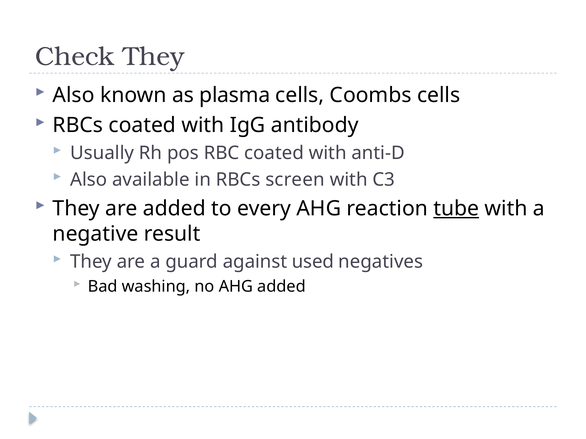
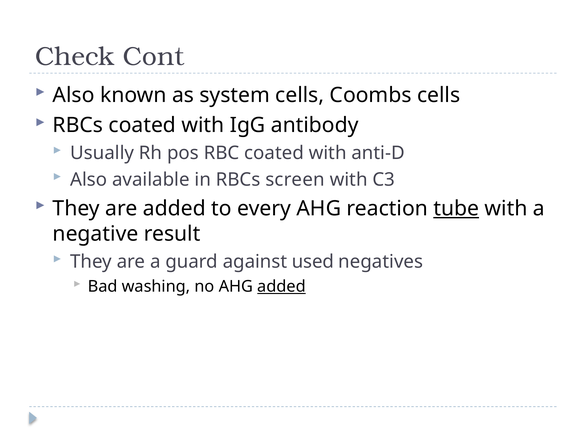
Check They: They -> Cont
plasma: plasma -> system
added at (282, 287) underline: none -> present
